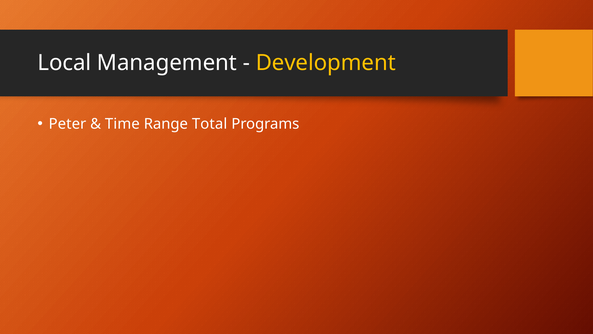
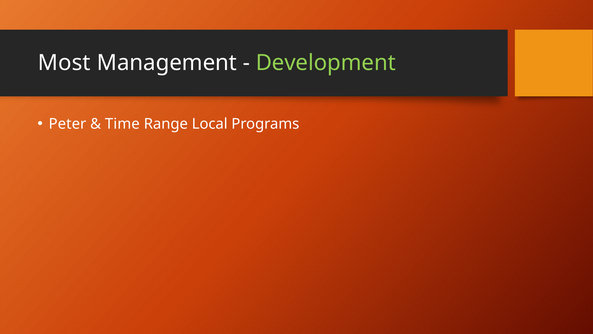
Local: Local -> Most
Development colour: yellow -> light green
Total: Total -> Local
